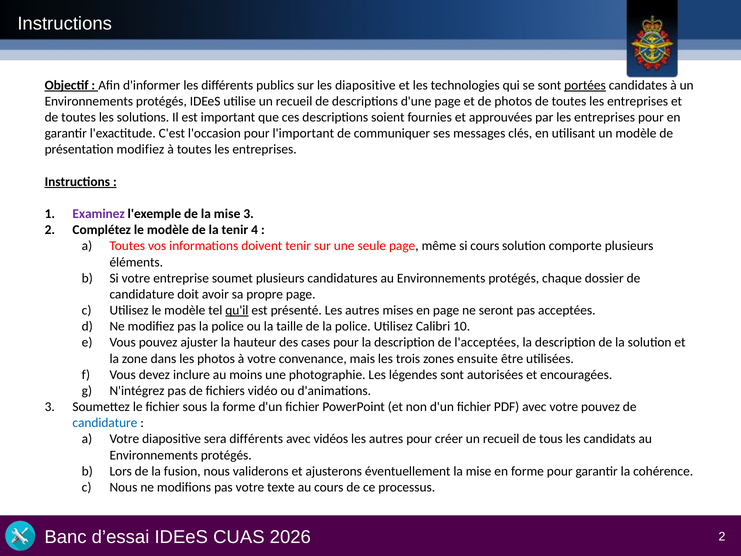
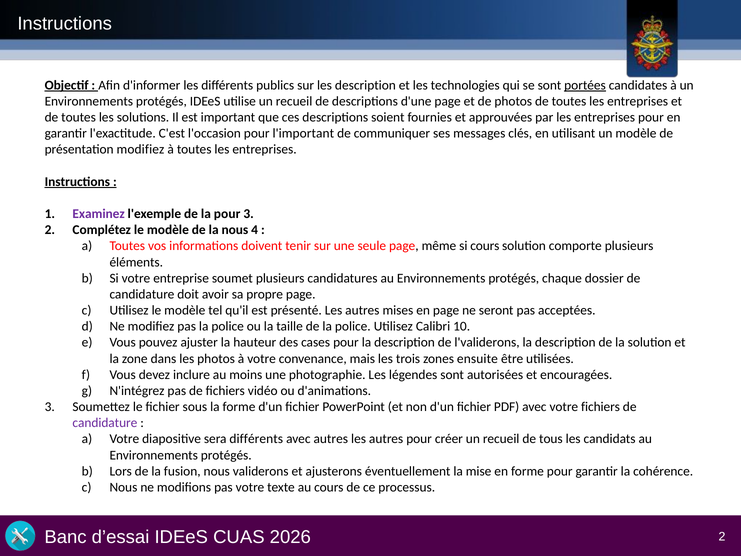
les diapositive: diapositive -> description
de la mise: mise -> pour
la tenir: tenir -> nous
qu'il underline: present -> none
l'acceptées: l'acceptées -> l'validerons
votre pouvez: pouvez -> fichiers
candidature at (105, 423) colour: blue -> purple
avec vidéos: vidéos -> autres
